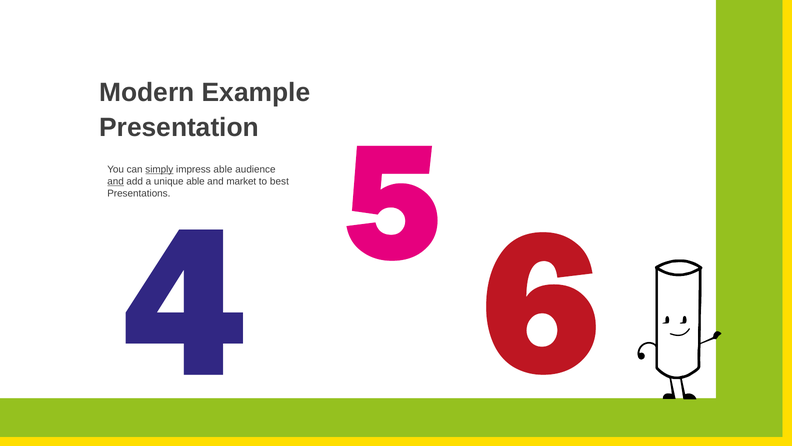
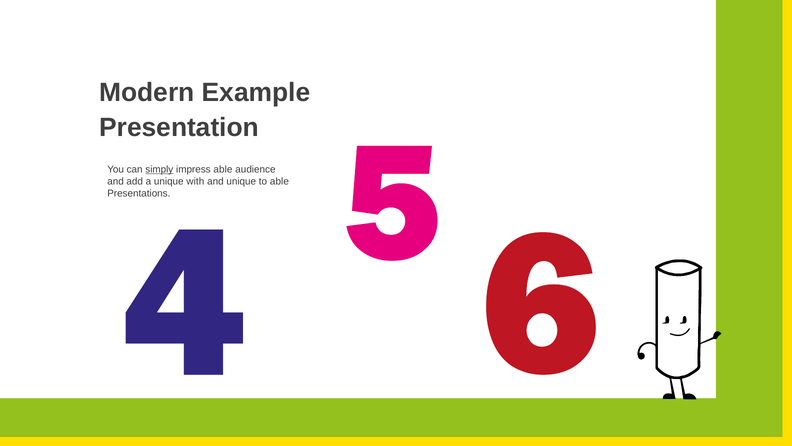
and at (116, 181) underline: present -> none
unique able: able -> with
and market: market -> unique
to best: best -> able
